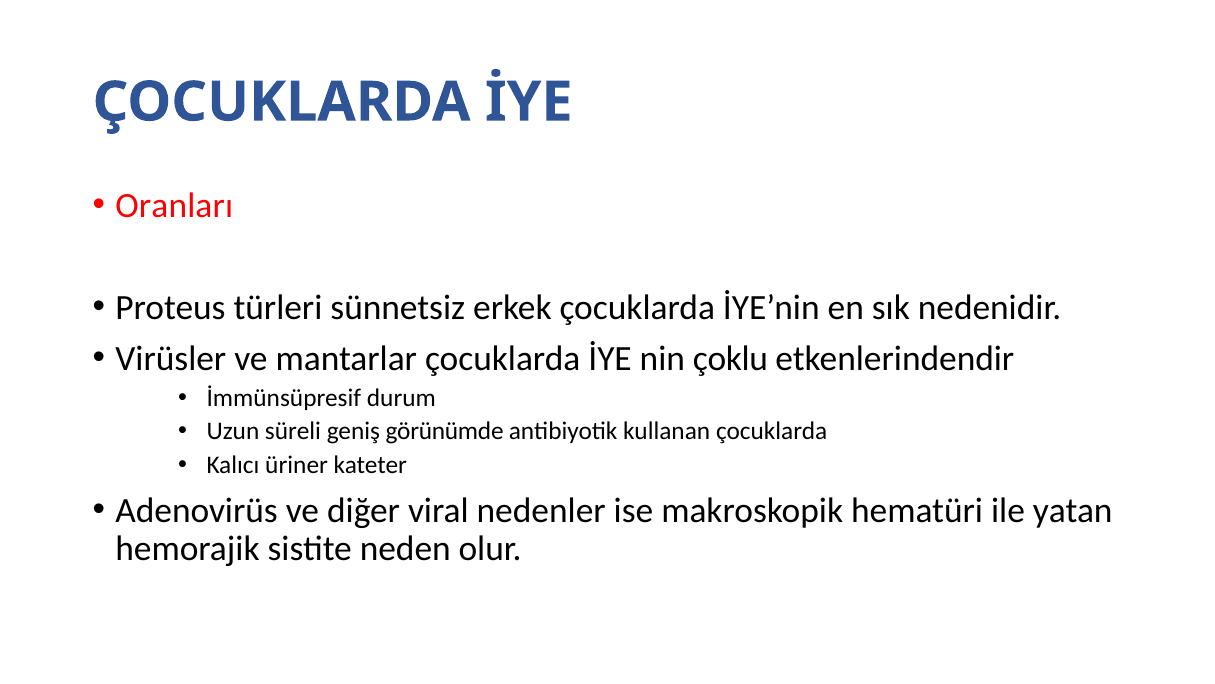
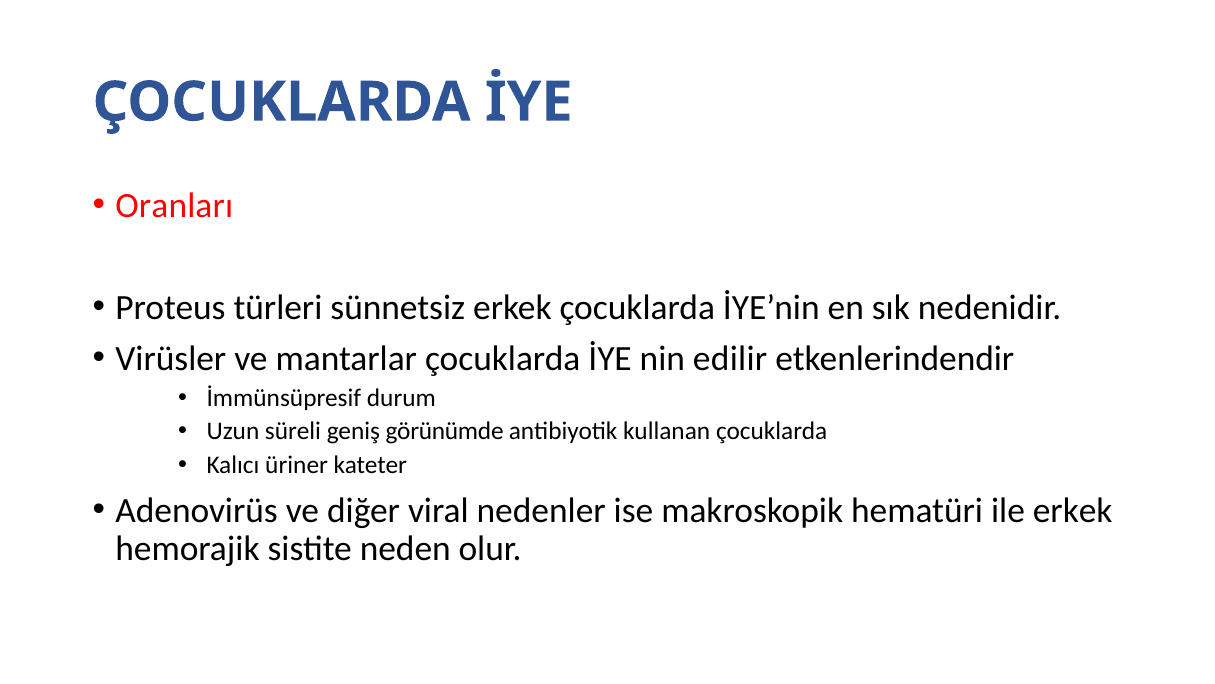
çoklu: çoklu -> edilir
ile yatan: yatan -> erkek
